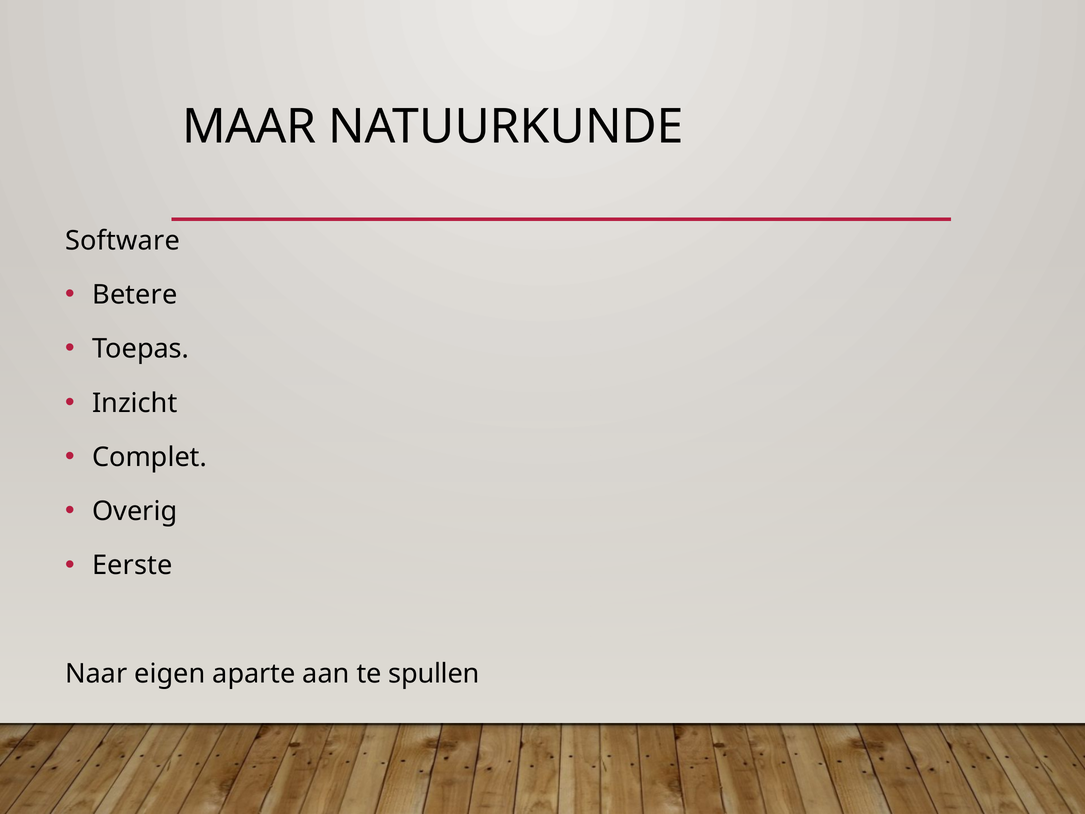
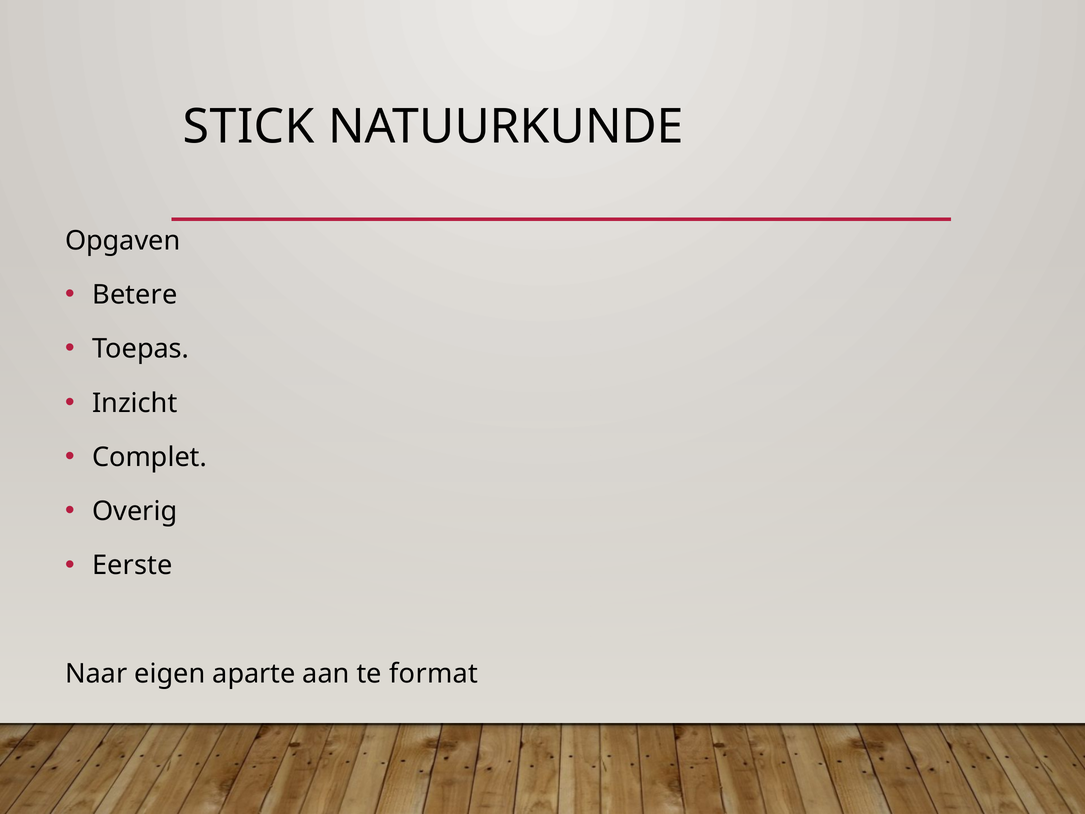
MAAR: MAAR -> STICK
Software: Software -> Opgaven
spullen: spullen -> format
